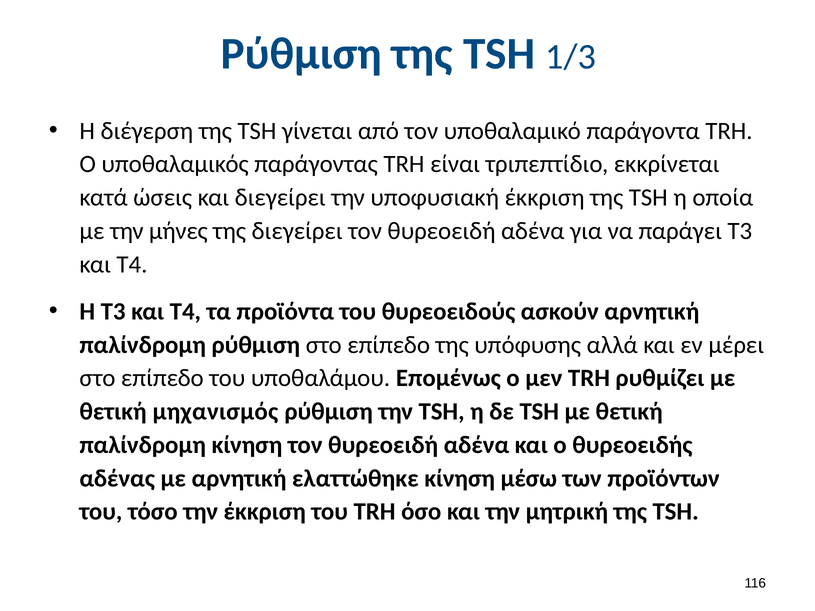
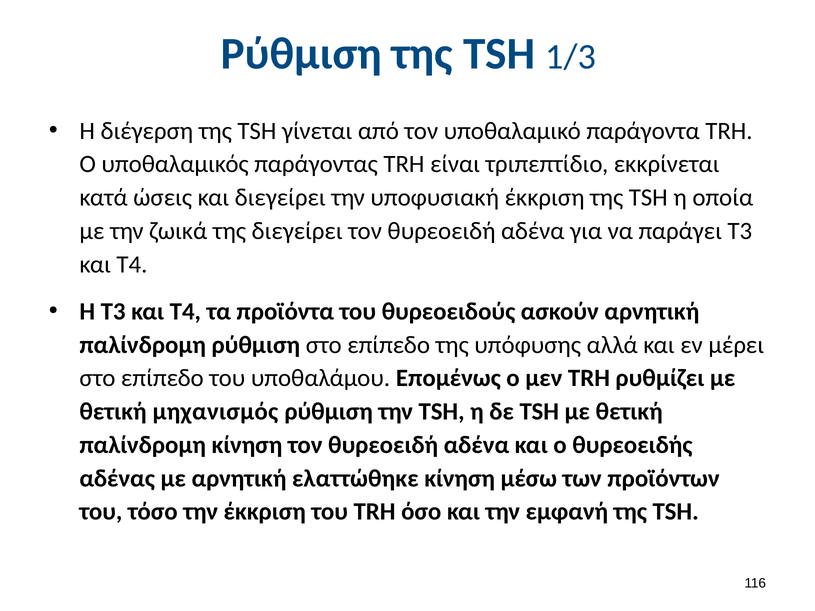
μήνες: μήνες -> ζωικά
μητρική: μητρική -> εμφανή
